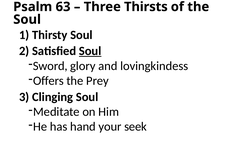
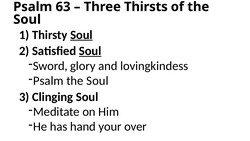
Soul at (81, 35) underline: none -> present
Offers at (48, 81): Offers -> Psalm
Prey at (97, 81): Prey -> Soul
seek: seek -> over
